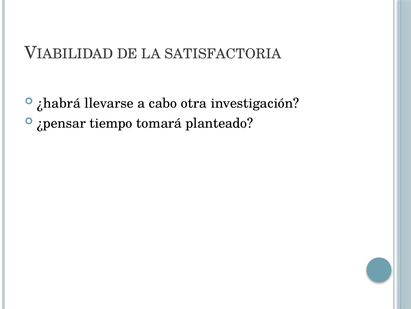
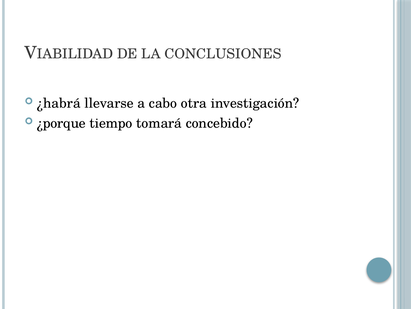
SATISFACTORIA: SATISFACTORIA -> CONCLUSIONES
¿pensar: ¿pensar -> ¿porque
planteado: planteado -> concebido
